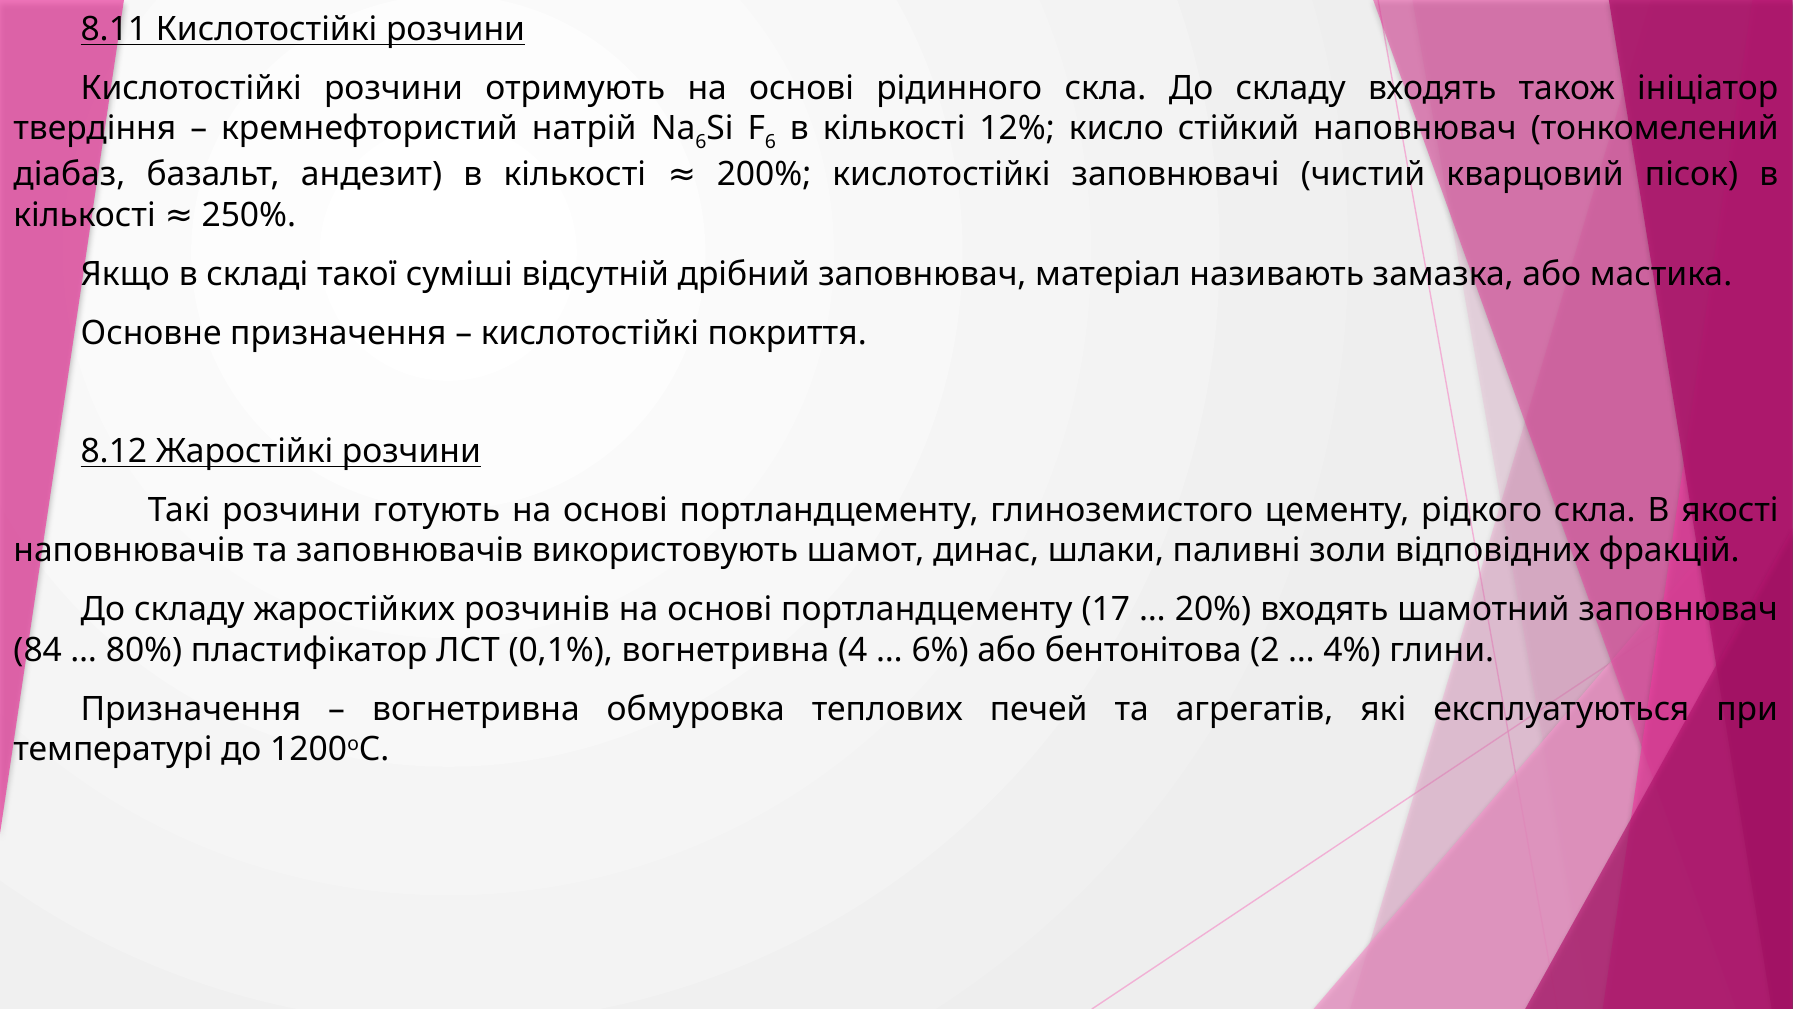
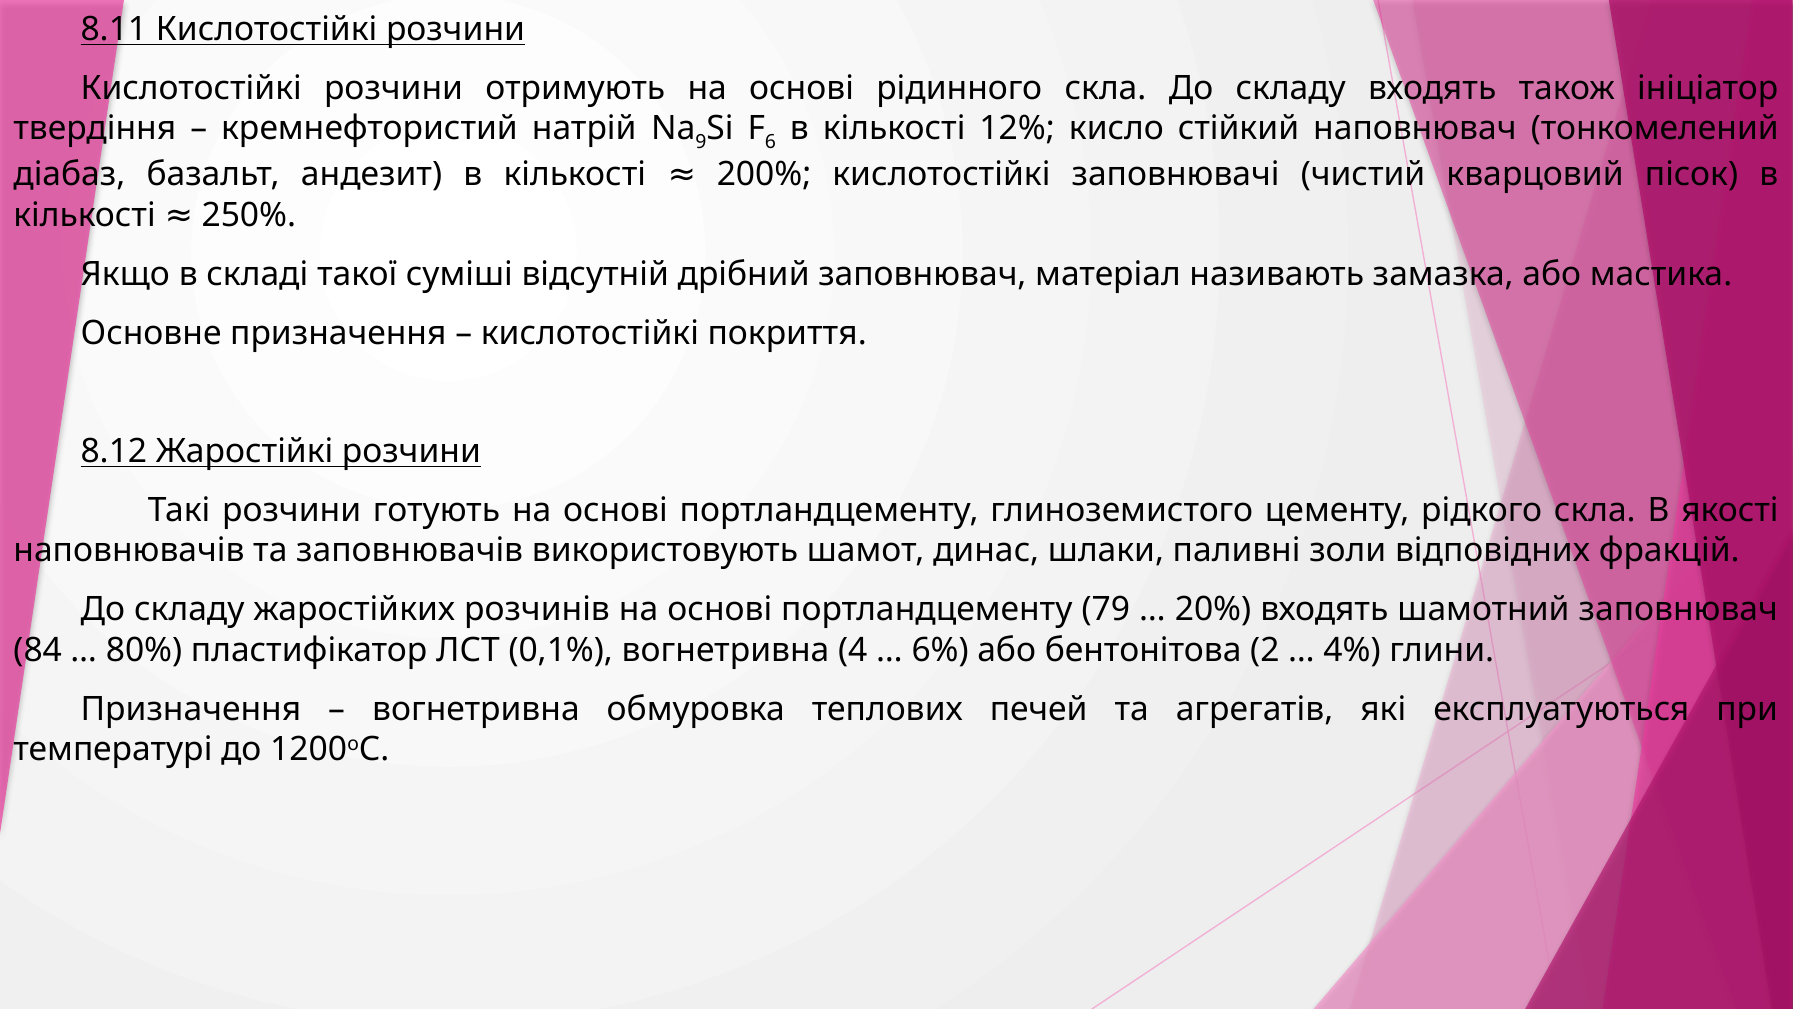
6 at (701, 142): 6 -> 9
17: 17 -> 79
